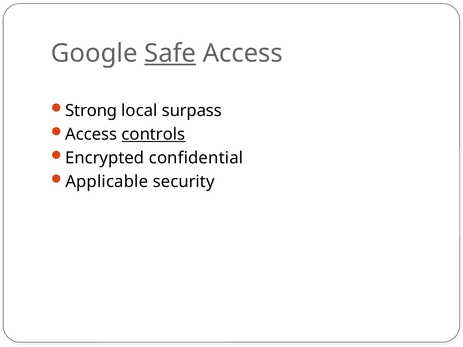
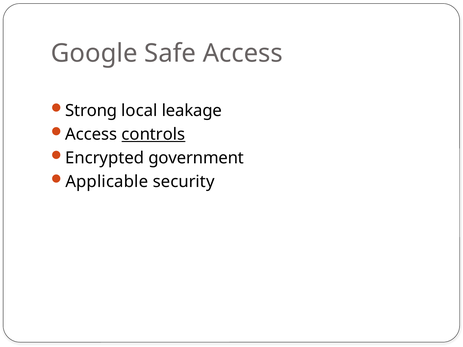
Safe underline: present -> none
surpass: surpass -> leakage
confidential: confidential -> government
